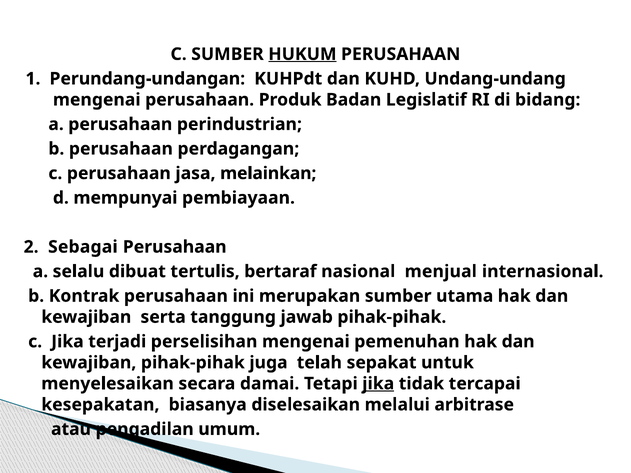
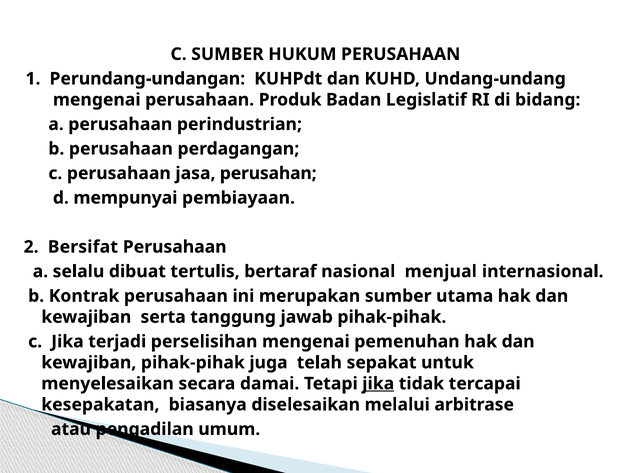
HUKUM underline: present -> none
melainkan: melainkan -> perusahan
Sebagai: Sebagai -> Bersifat
